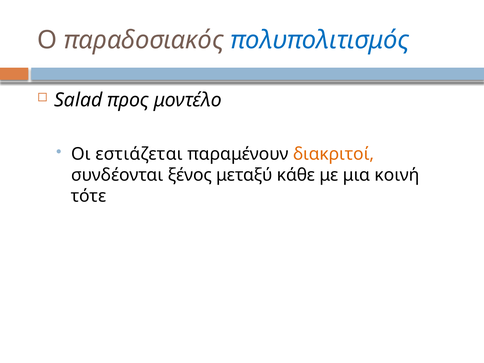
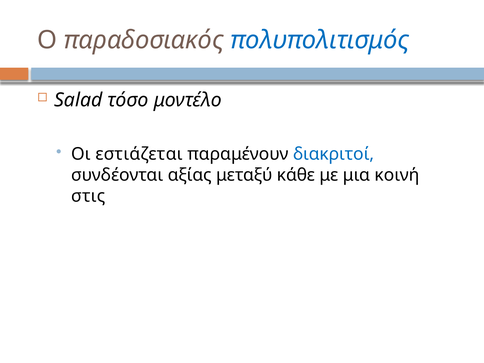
προς: προς -> τόσο
διακριτοί colour: orange -> blue
ξένος: ξένος -> αξίας
τότε: τότε -> στις
